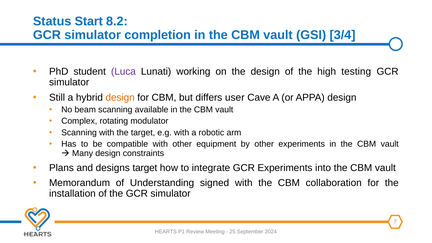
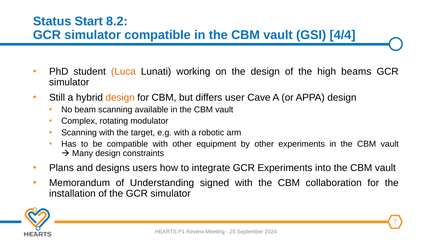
simulator completion: completion -> compatible
3/4: 3/4 -> 4/4
Luca colour: purple -> orange
testing: testing -> beams
designs target: target -> users
